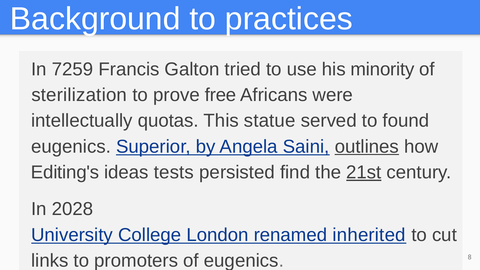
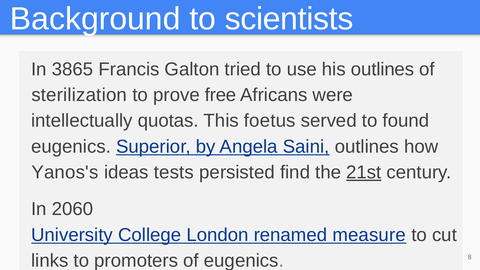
practices: practices -> scientists
7259: 7259 -> 3865
his minority: minority -> outlines
statue: statue -> foetus
outlines at (367, 147) underline: present -> none
Editing's: Editing's -> Yanos's
2028: 2028 -> 2060
inherited: inherited -> measure
